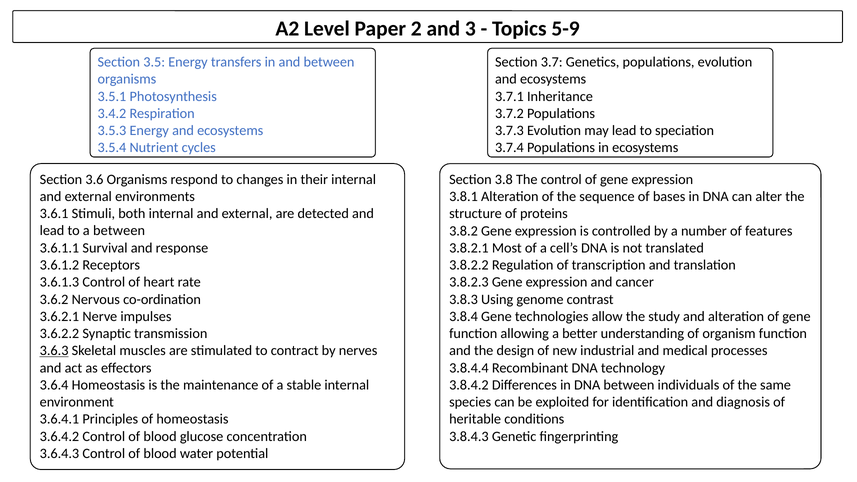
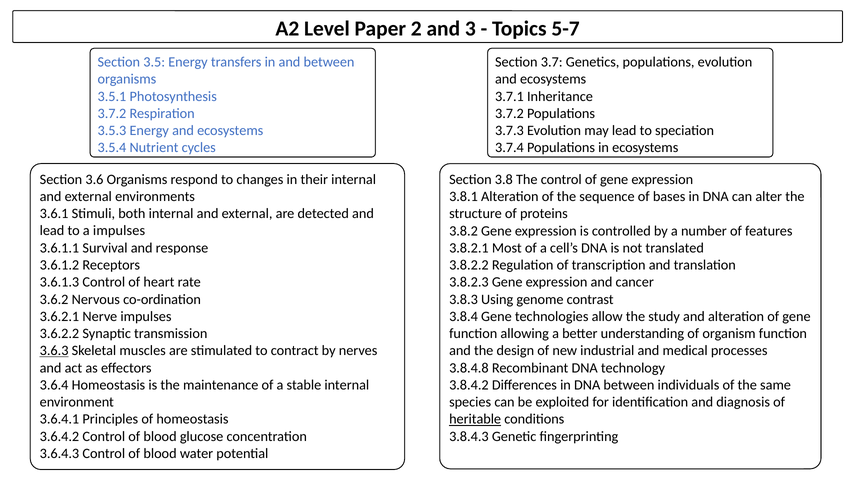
5-9: 5-9 -> 5-7
3.4.2 at (112, 114): 3.4.2 -> 3.7.2
a between: between -> impulses
3.8.4.4: 3.8.4.4 -> 3.8.4.8
heritable underline: none -> present
